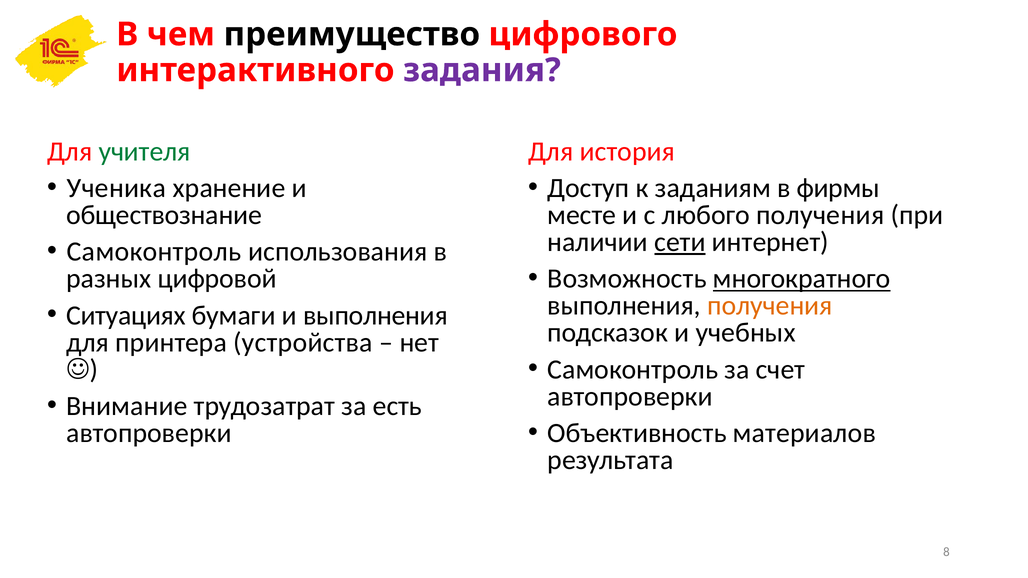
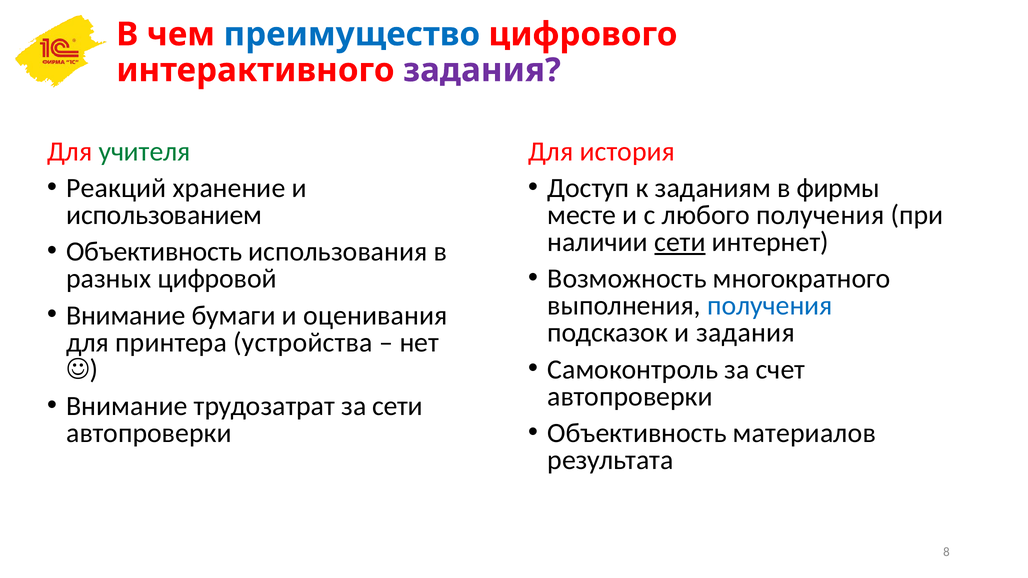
преимущество colour: black -> blue
Ученика: Ученика -> Реакций
обществознание: обществознание -> использованием
Самоконтроль at (154, 252): Самоконтроль -> Объективность
многократного underline: present -> none
получения at (770, 306) colour: orange -> blue
Ситуациях at (126, 316): Ситуациях -> Внимание
и выполнения: выполнения -> оценивания
и учебных: учебных -> задания
за есть: есть -> сети
